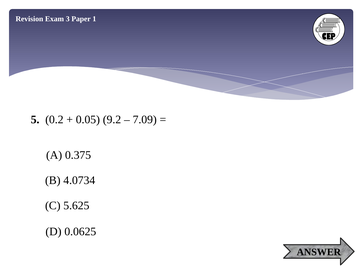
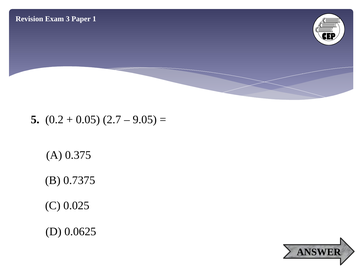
9.2: 9.2 -> 2.7
7.09: 7.09 -> 9.05
4.0734: 4.0734 -> 0.7375
5.625: 5.625 -> 0.025
